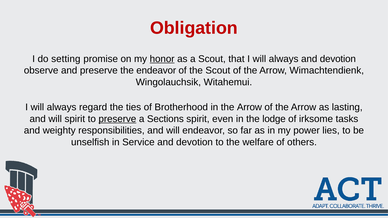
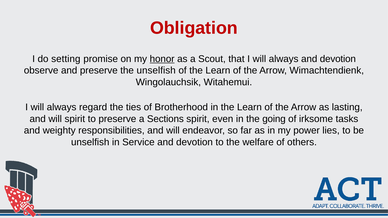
the endeavor: endeavor -> unselfish
of the Scout: Scout -> Learn
in the Arrow: Arrow -> Learn
preserve at (117, 119) underline: present -> none
lodge: lodge -> going
